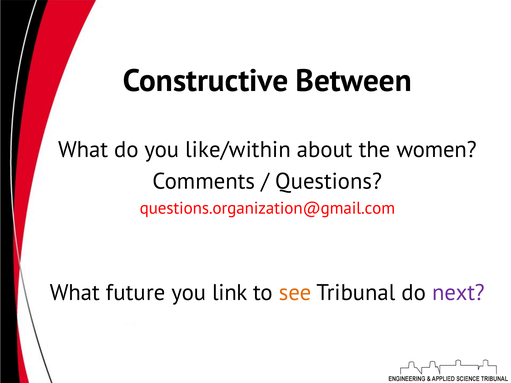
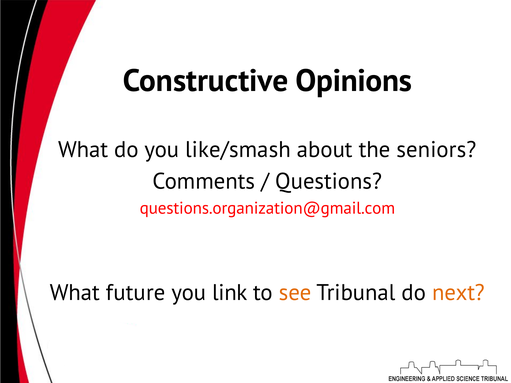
Between: Between -> Opinions
like/within: like/within -> like/smash
women: women -> seniors
next colour: purple -> orange
